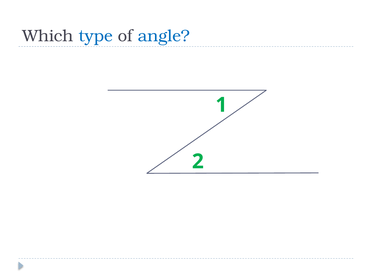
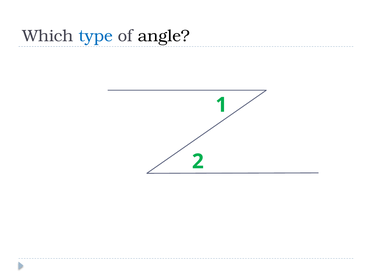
angle colour: blue -> black
